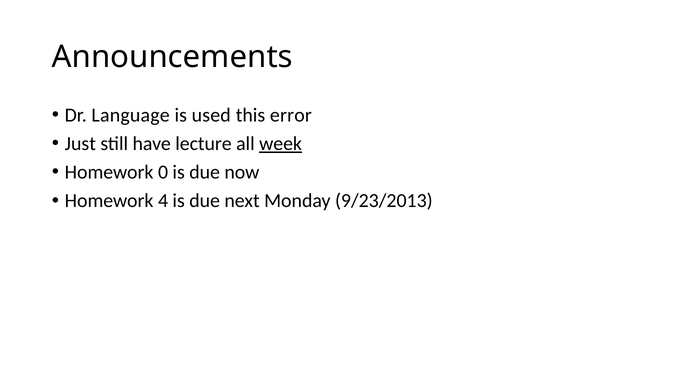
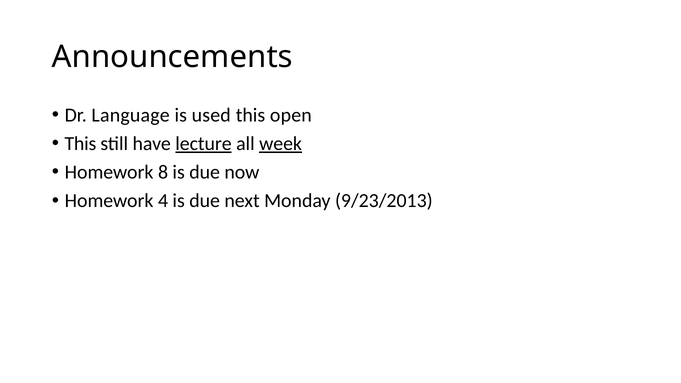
error: error -> open
Just at (80, 144): Just -> This
lecture underline: none -> present
0: 0 -> 8
